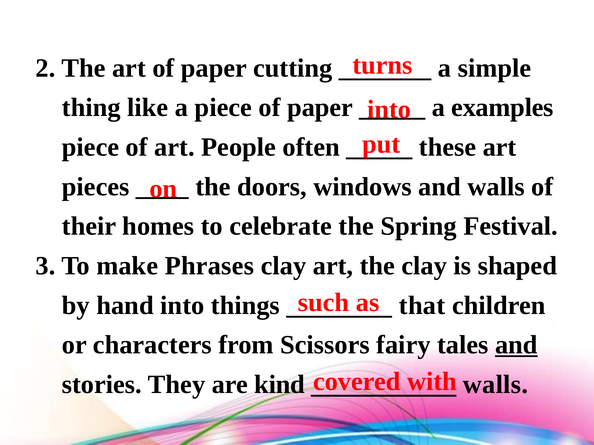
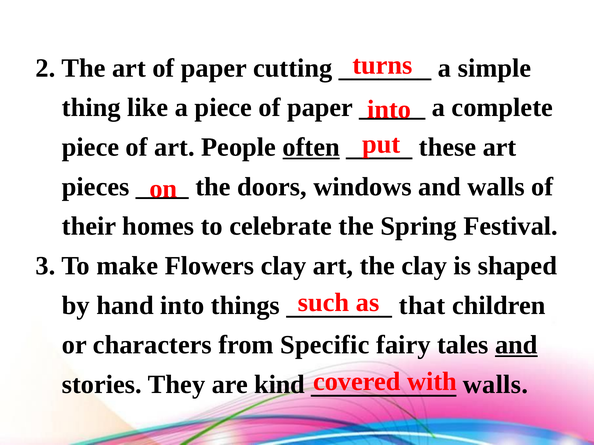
examples: examples -> complete
often underline: none -> present
Phrases: Phrases -> Flowers
Scissors: Scissors -> Specific
